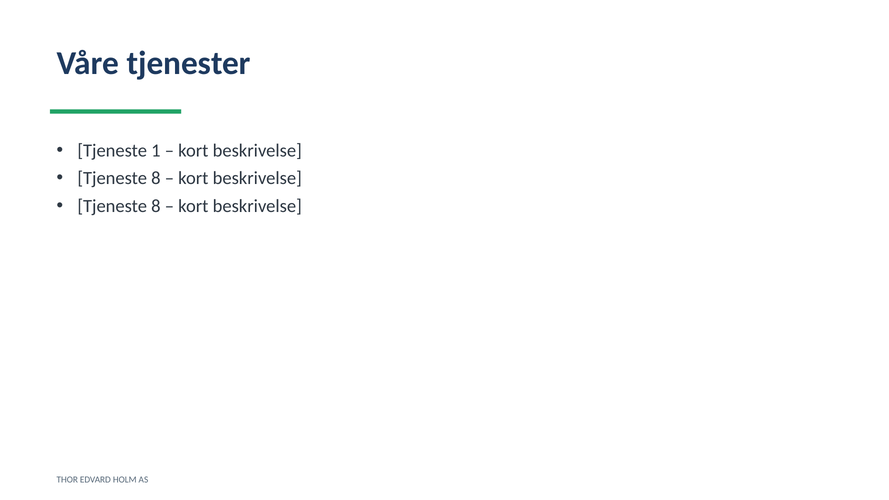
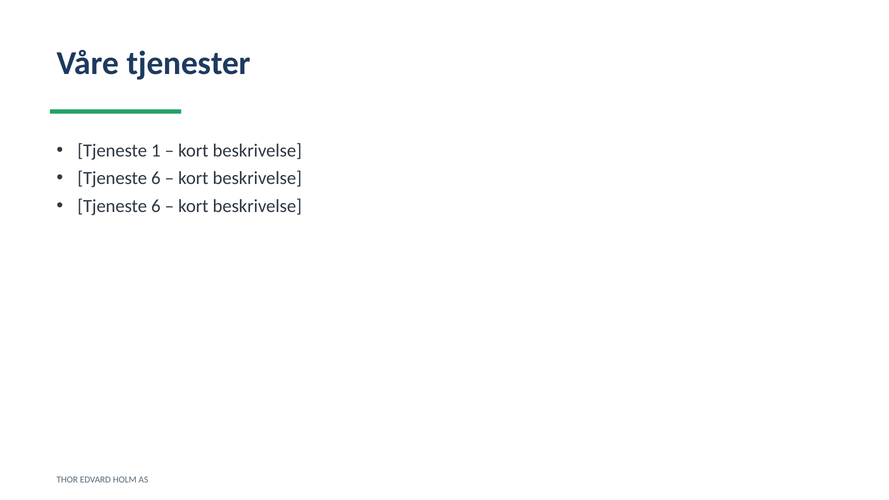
8 at (156, 178): 8 -> 6
8 at (156, 206): 8 -> 6
